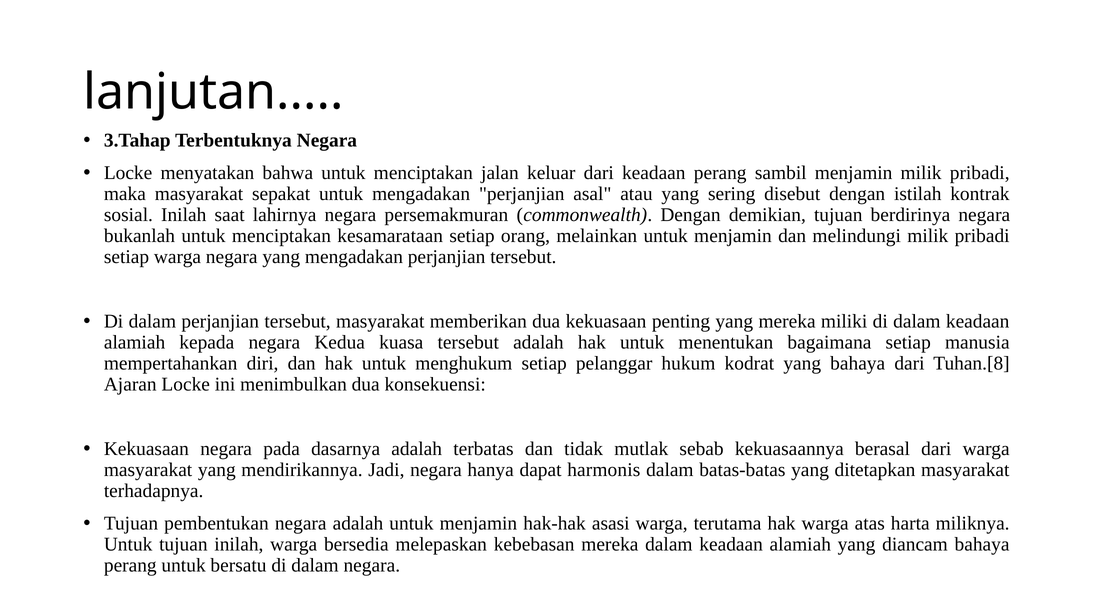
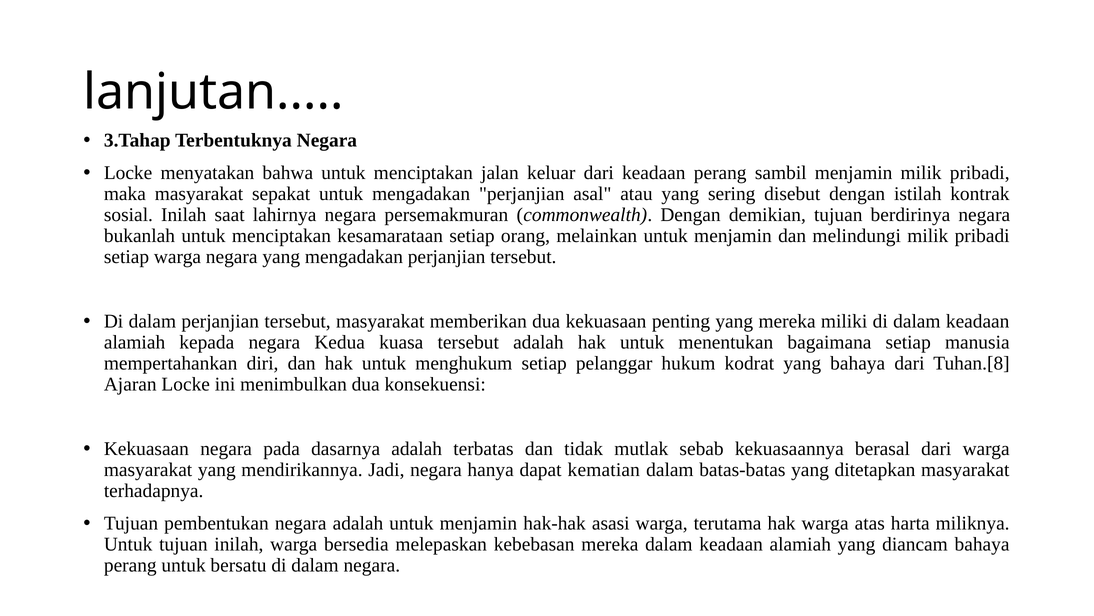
harmonis: harmonis -> kematian
